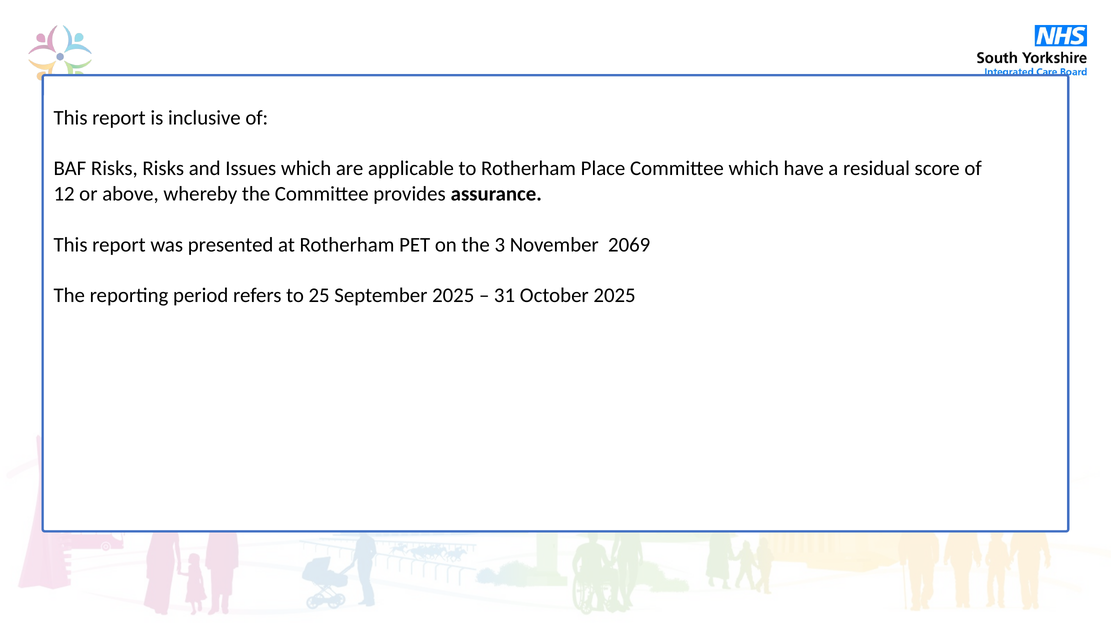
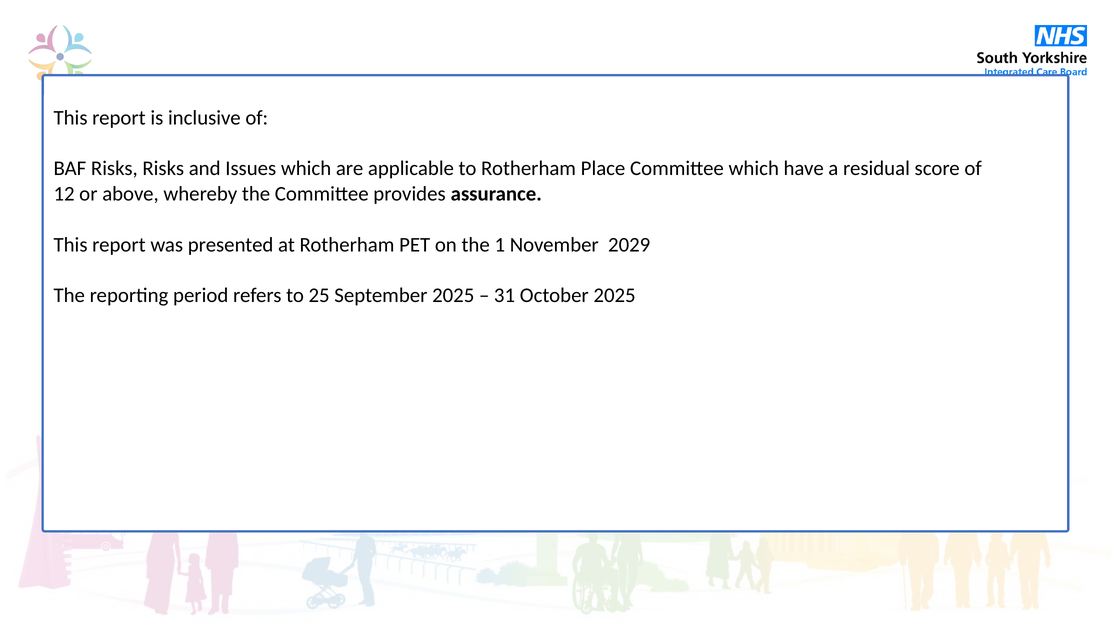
3: 3 -> 1
2069: 2069 -> 2029
